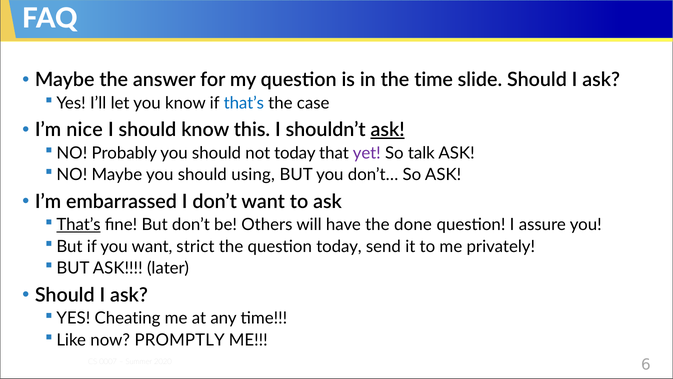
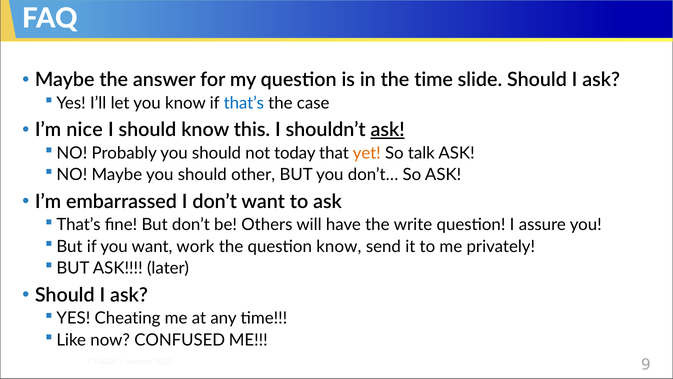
yet colour: purple -> orange
using: using -> other
That’s at (78, 225) underline: present -> none
done: done -> write
strict: strict -> work
question today: today -> know
PROMPTLY: PROMPTLY -> CONFUSED
6: 6 -> 9
